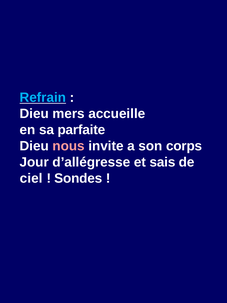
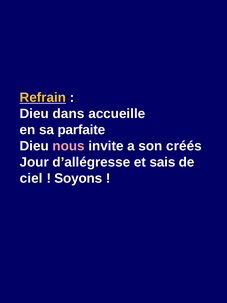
Refrain colour: light blue -> yellow
mers: mers -> dans
corps: corps -> créés
Sondes: Sondes -> Soyons
